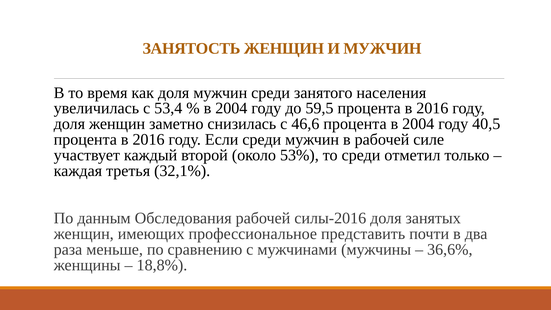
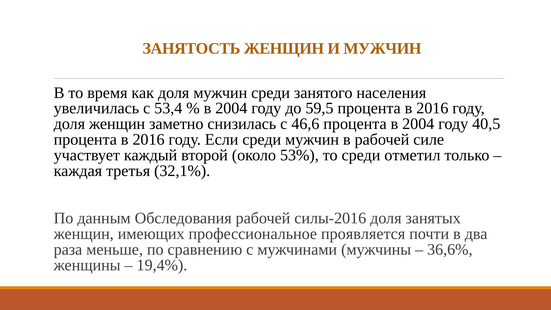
представить: представить -> проявляется
18,8%: 18,8% -> 19,4%
